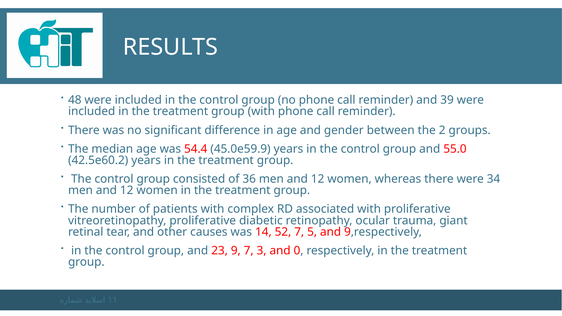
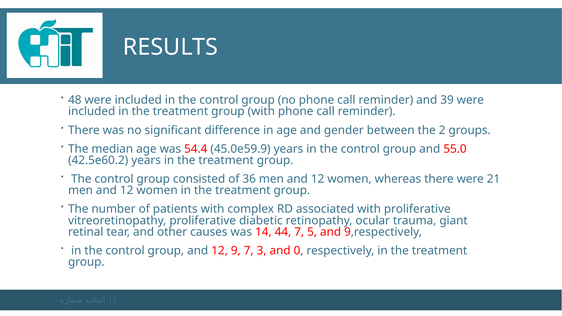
34: 34 -> 21
52: 52 -> 44
group and 23: 23 -> 12
